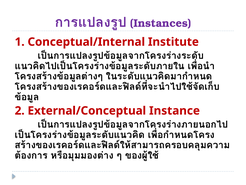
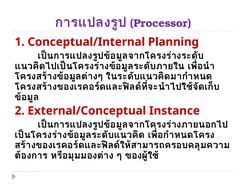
Instances: Instances -> Processor
Institute: Institute -> Planning
